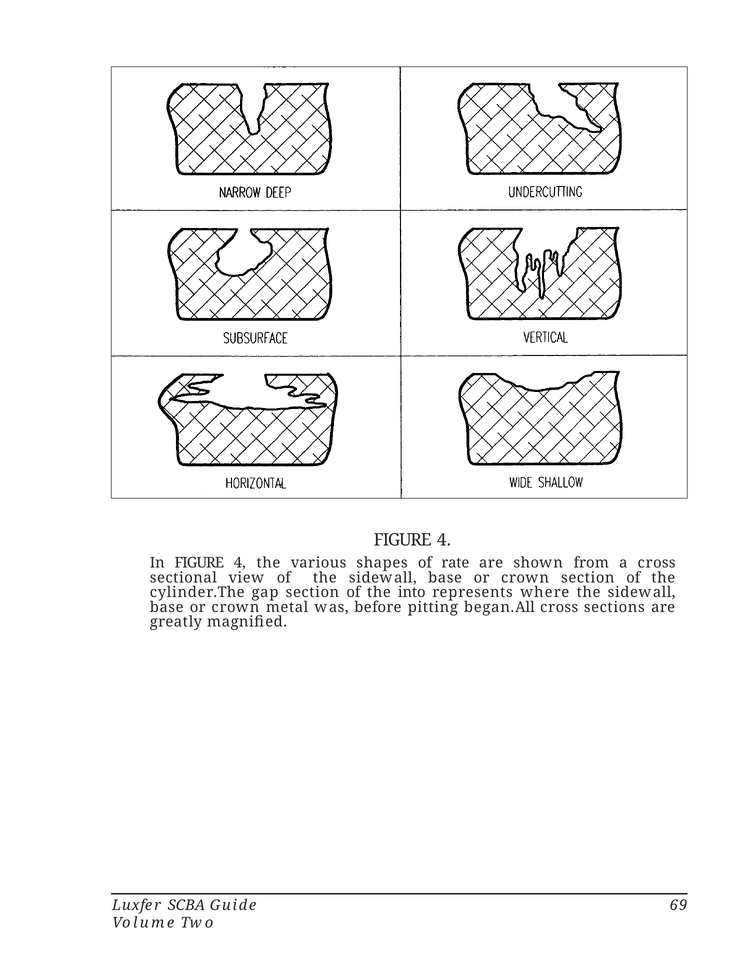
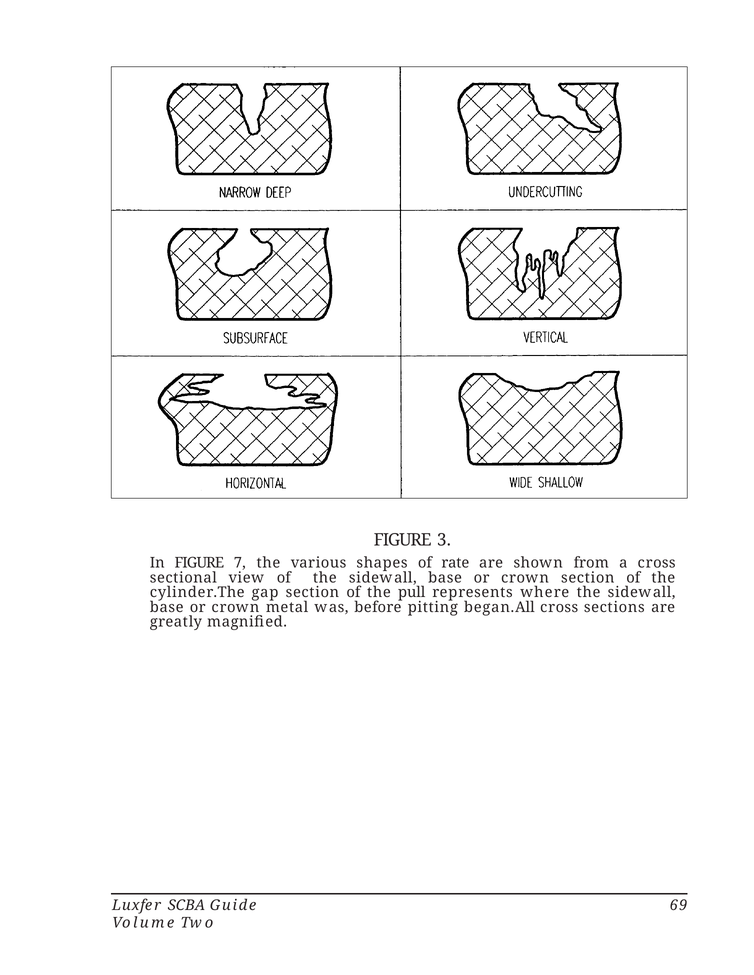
4 at (444, 540): 4 -> 3
In FIGURE 4: 4 -> 7
into: into -> pull
